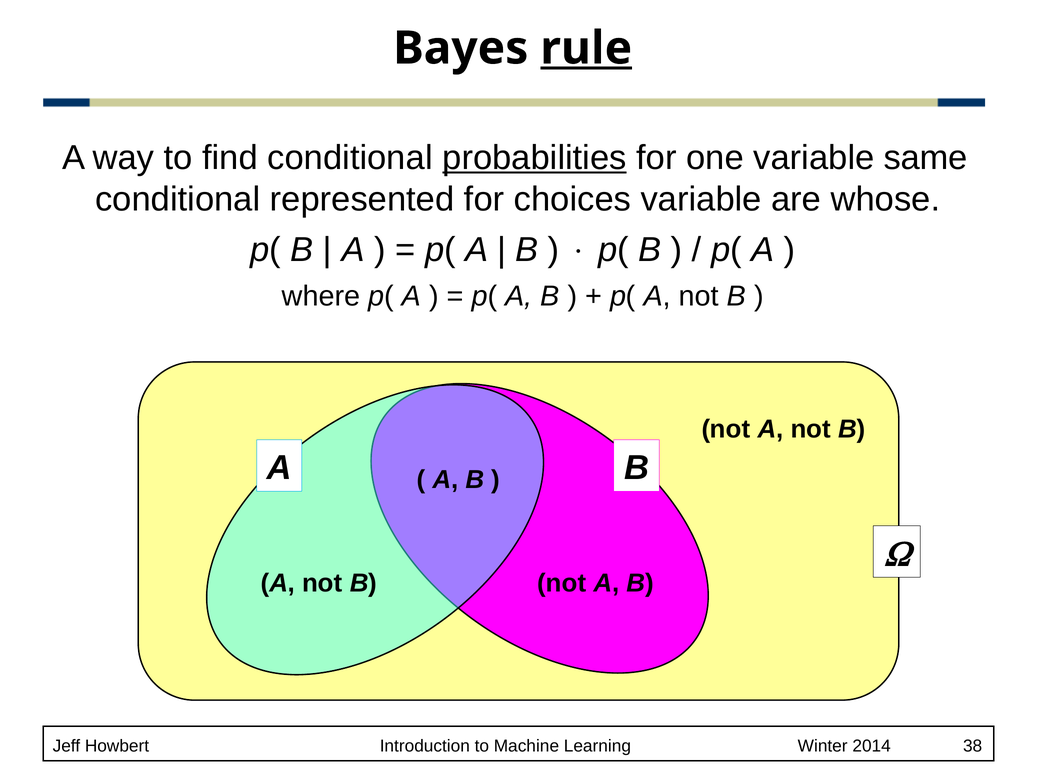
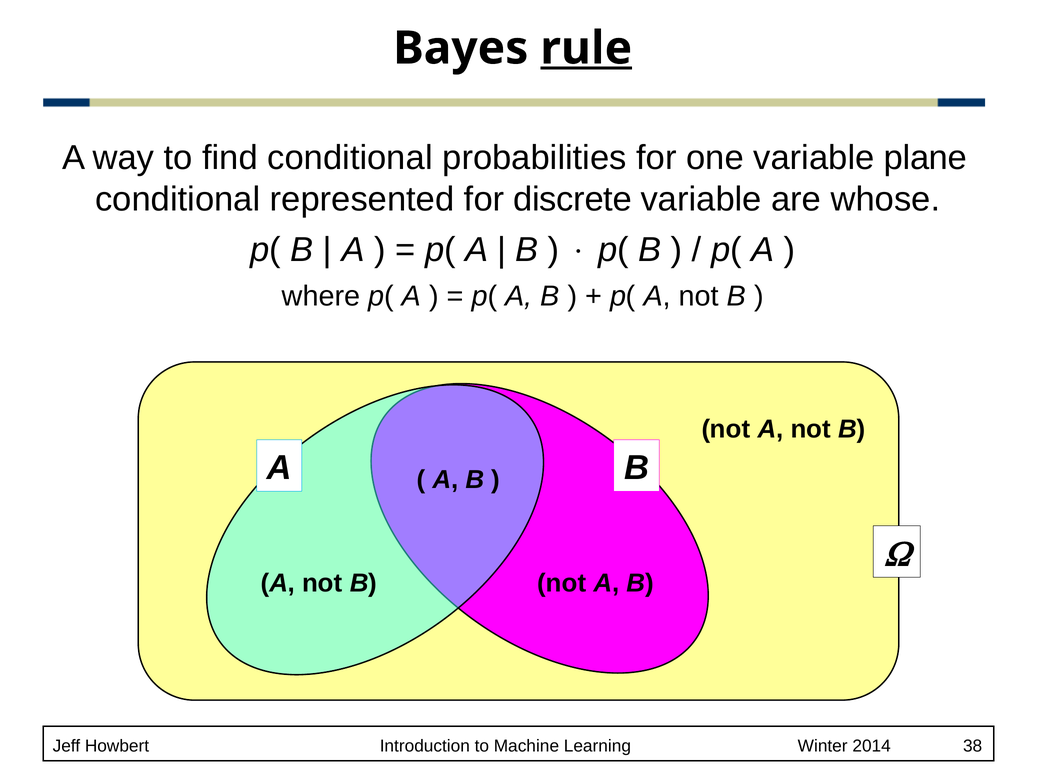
probabilities underline: present -> none
same: same -> plane
choices: choices -> discrete
